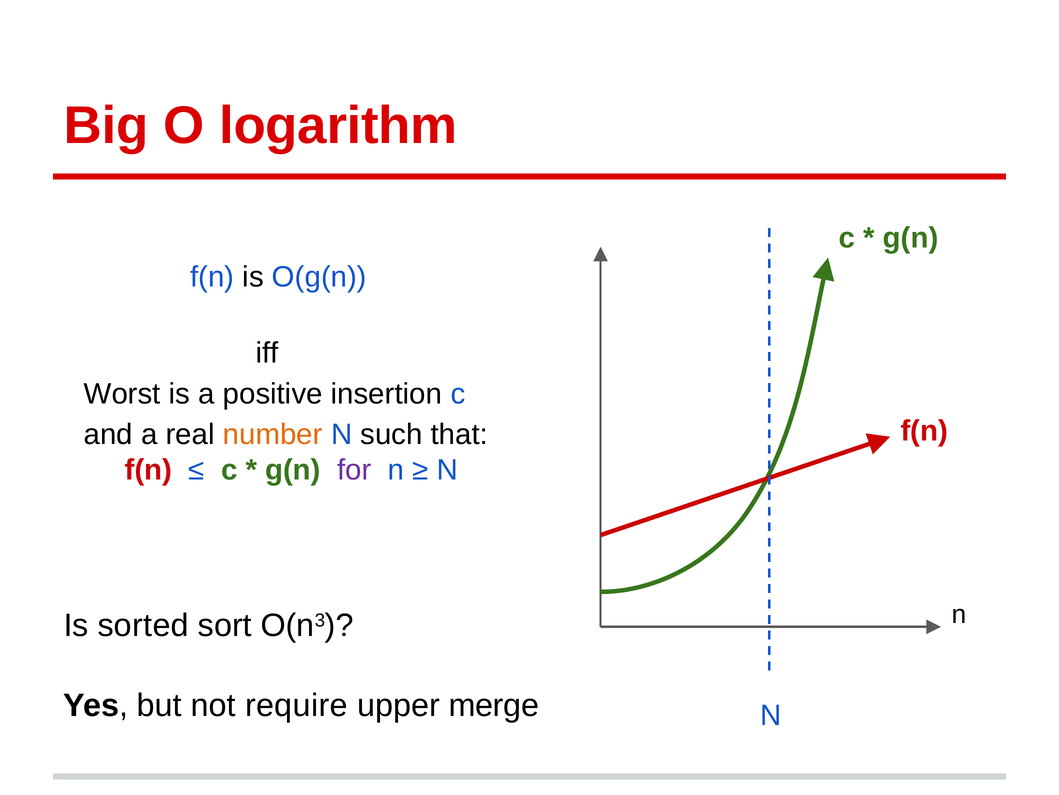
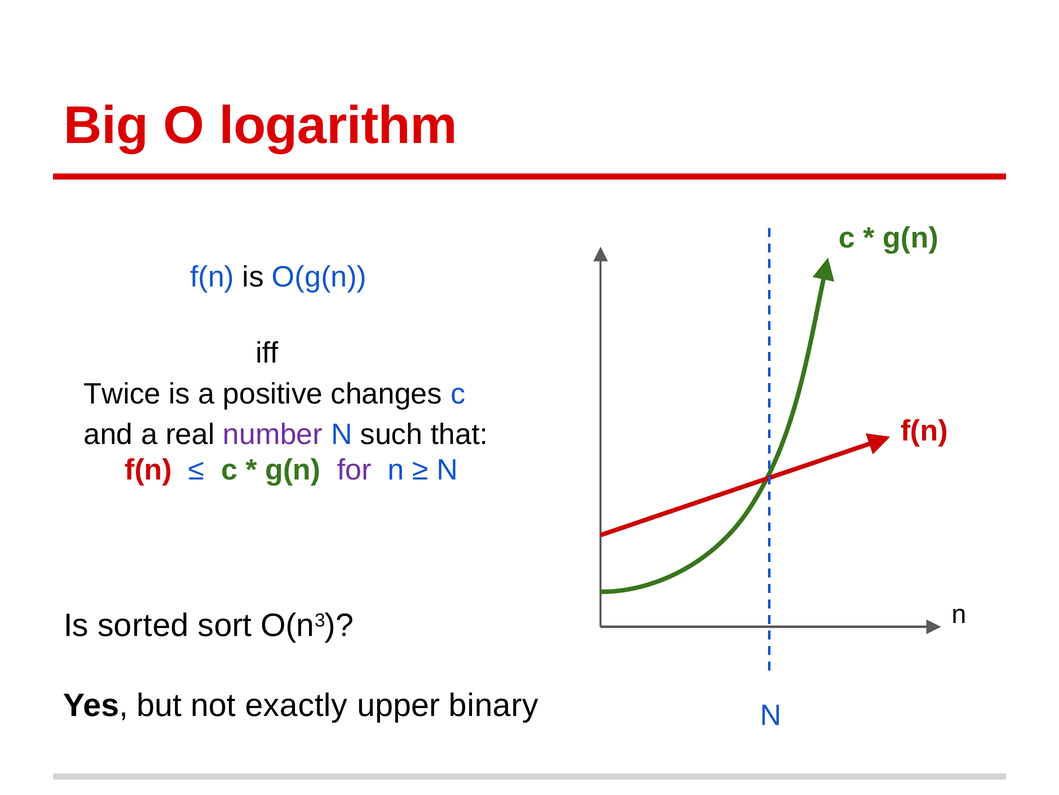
Worst: Worst -> Twice
insertion: insertion -> changes
number colour: orange -> purple
require: require -> exactly
merge: merge -> binary
